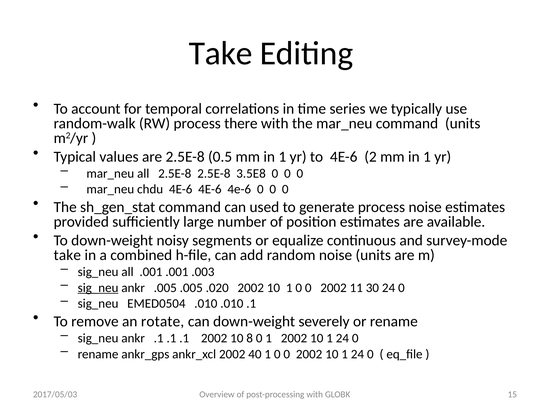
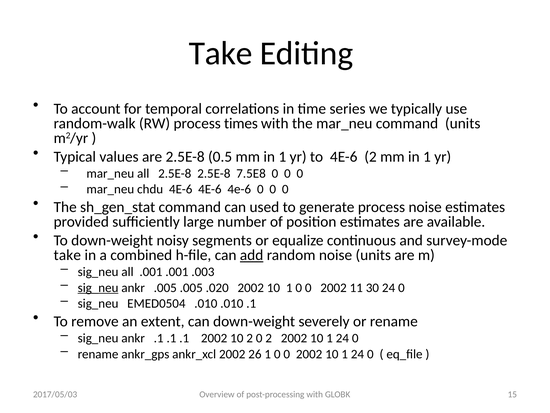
there: there -> times
3.5E8: 3.5E8 -> 7.5E8
add underline: none -> present
rotate: rotate -> extent
10 8: 8 -> 2
0 1: 1 -> 2
40: 40 -> 26
